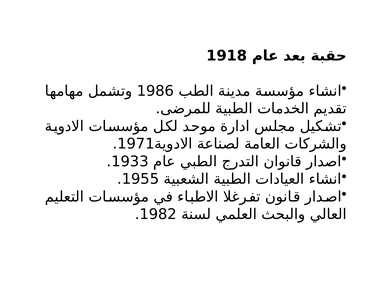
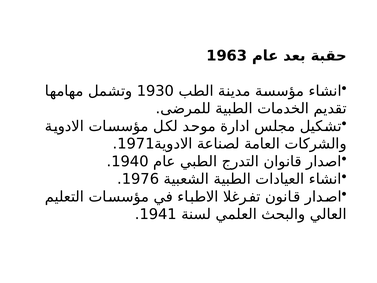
1918: 1918 -> 1963
1986: 1986 -> 1930
1933: 1933 -> 1940
1955: 1955 -> 1976
1982: 1982 -> 1941
